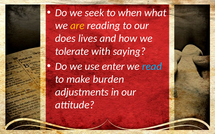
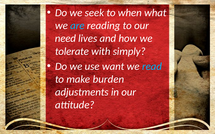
are colour: yellow -> light blue
does: does -> need
saying: saying -> simply
enter: enter -> want
